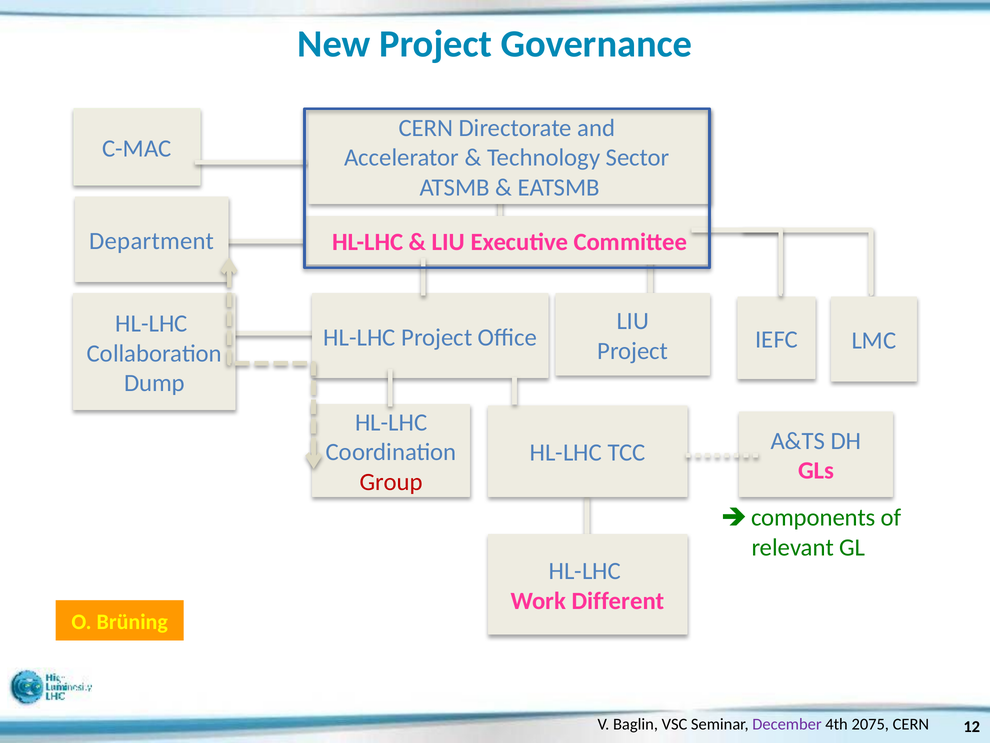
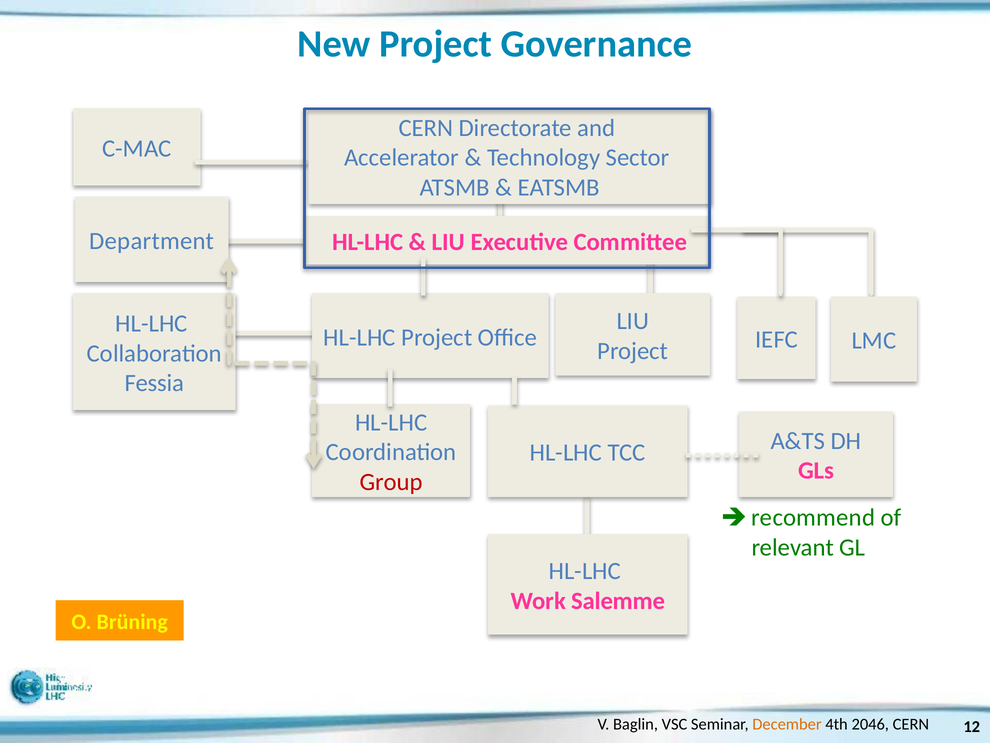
Dump: Dump -> Fessia
components: components -> recommend
Different: Different -> Salemme
December colour: purple -> orange
2075: 2075 -> 2046
